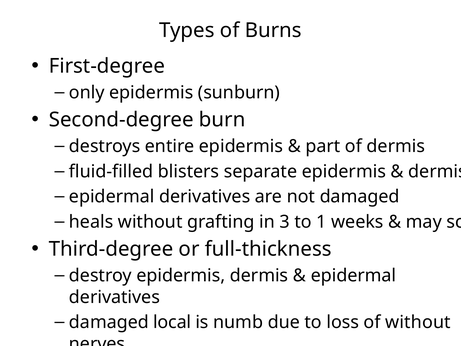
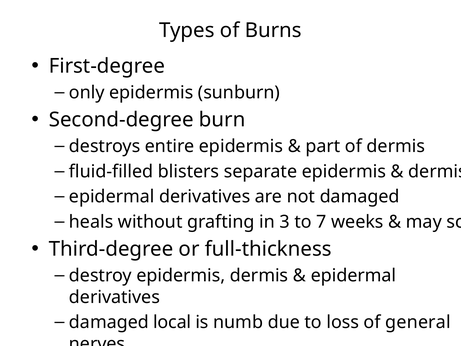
1: 1 -> 7
of without: without -> general
